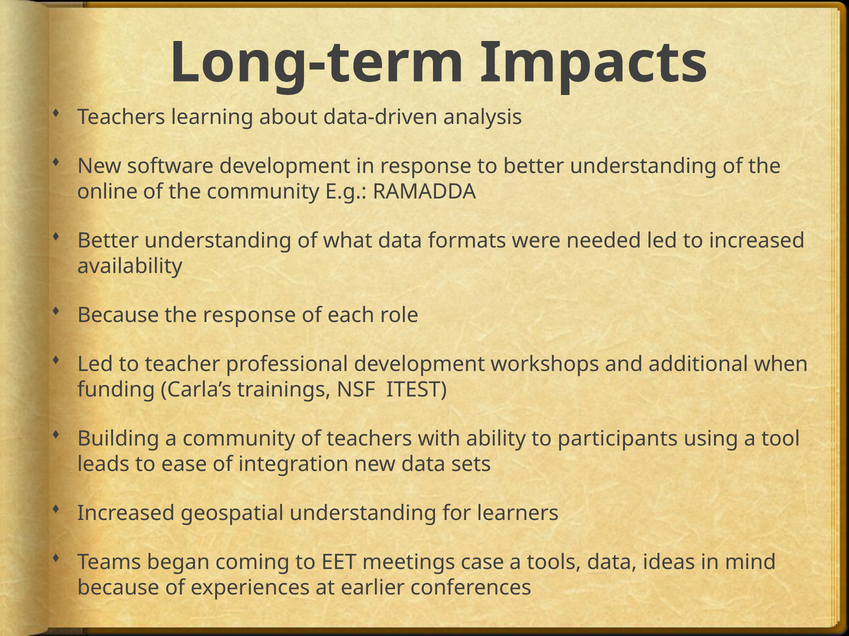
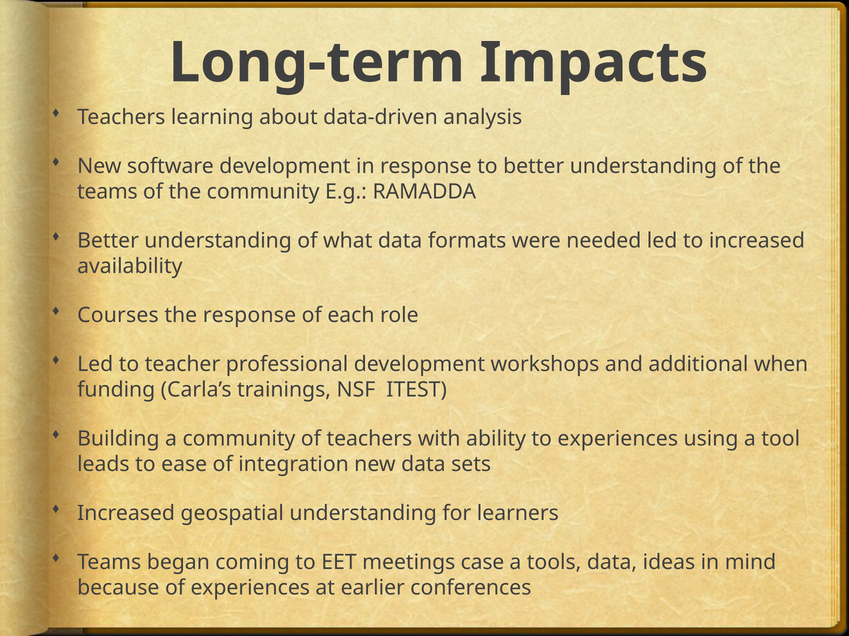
online at (107, 192): online -> teams
Because at (118, 316): Because -> Courses
to participants: participants -> experiences
